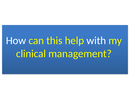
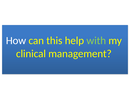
with colour: white -> light green
